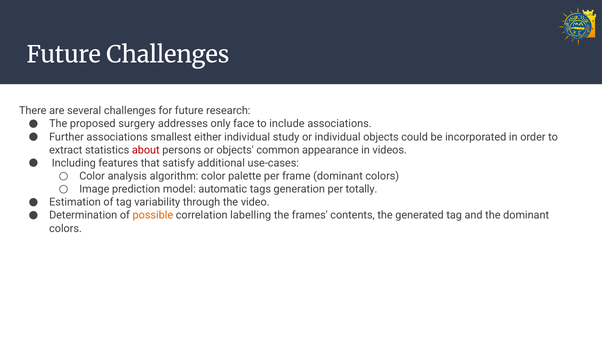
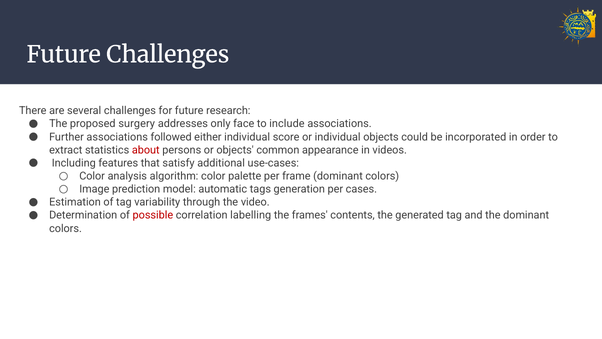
smallest: smallest -> followed
study: study -> score
totally: totally -> cases
possible colour: orange -> red
